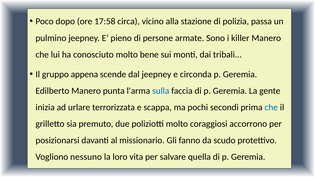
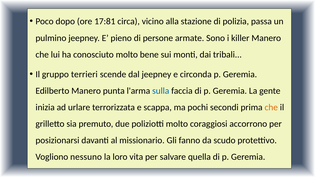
17:58: 17:58 -> 17:81
appena: appena -> terrieri
che at (271, 107) colour: blue -> orange
